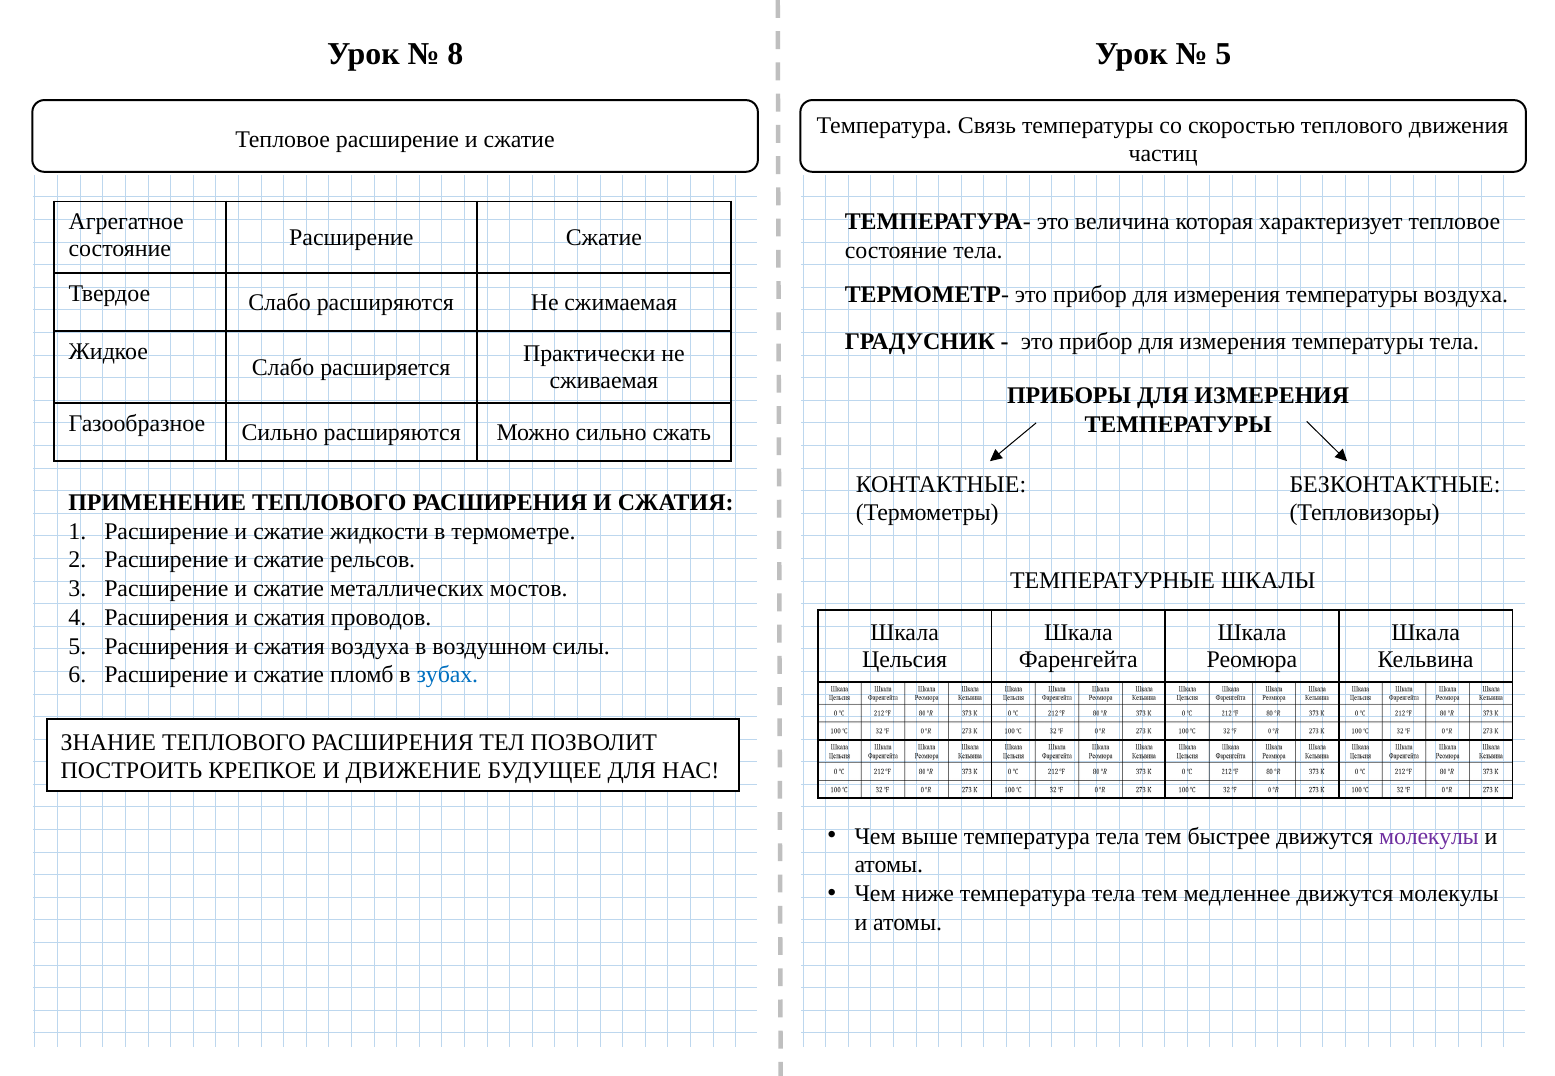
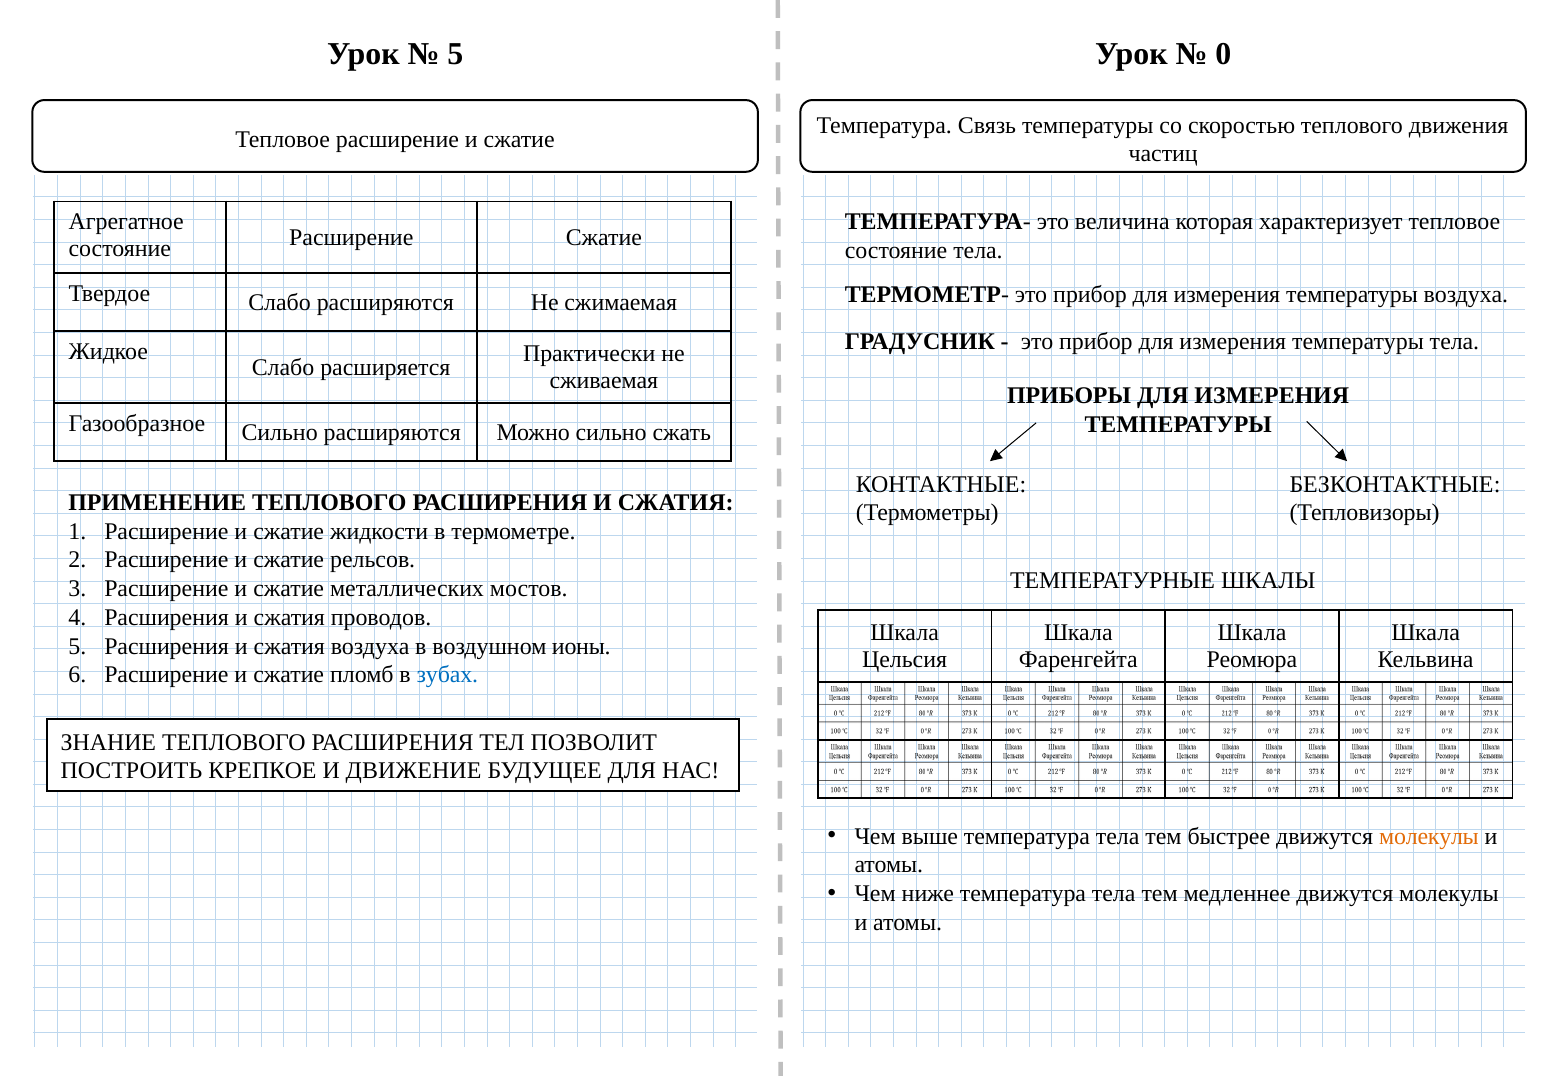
8 at (455, 54): 8 -> 5
5 at (1223, 54): 5 -> 0
силы: силы -> ионы
молекулы at (1429, 837) colour: purple -> orange
